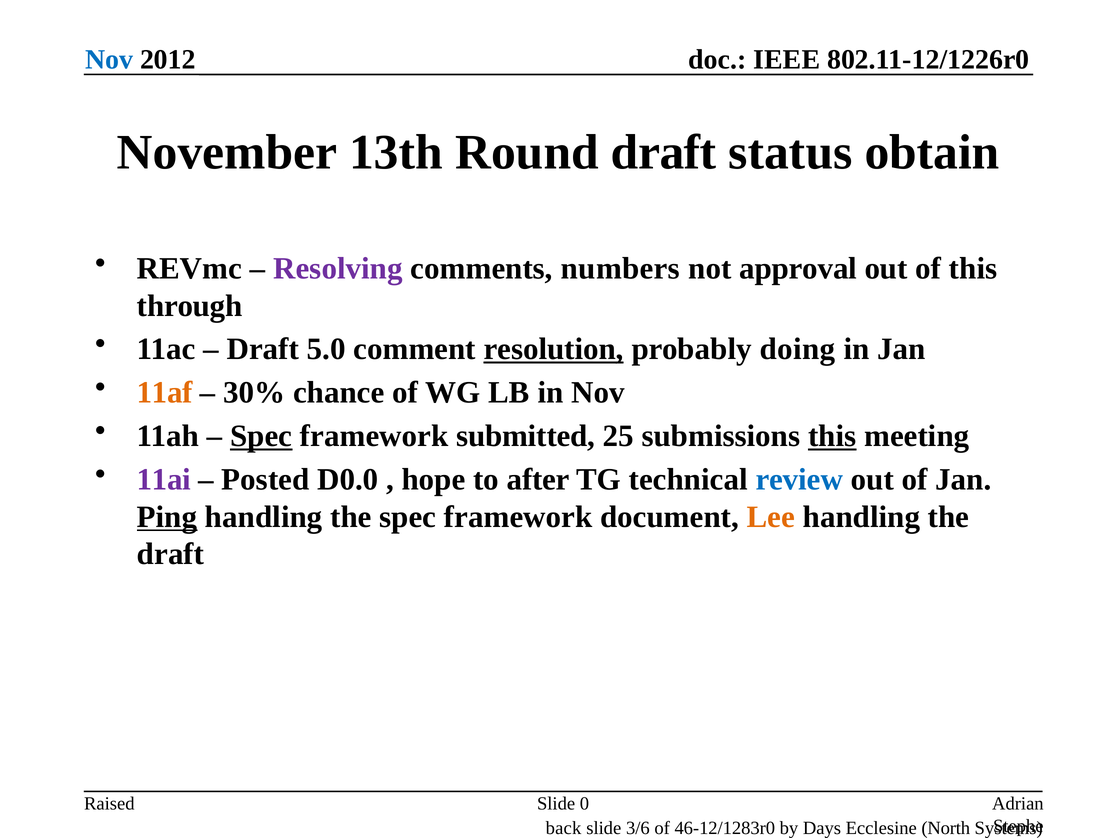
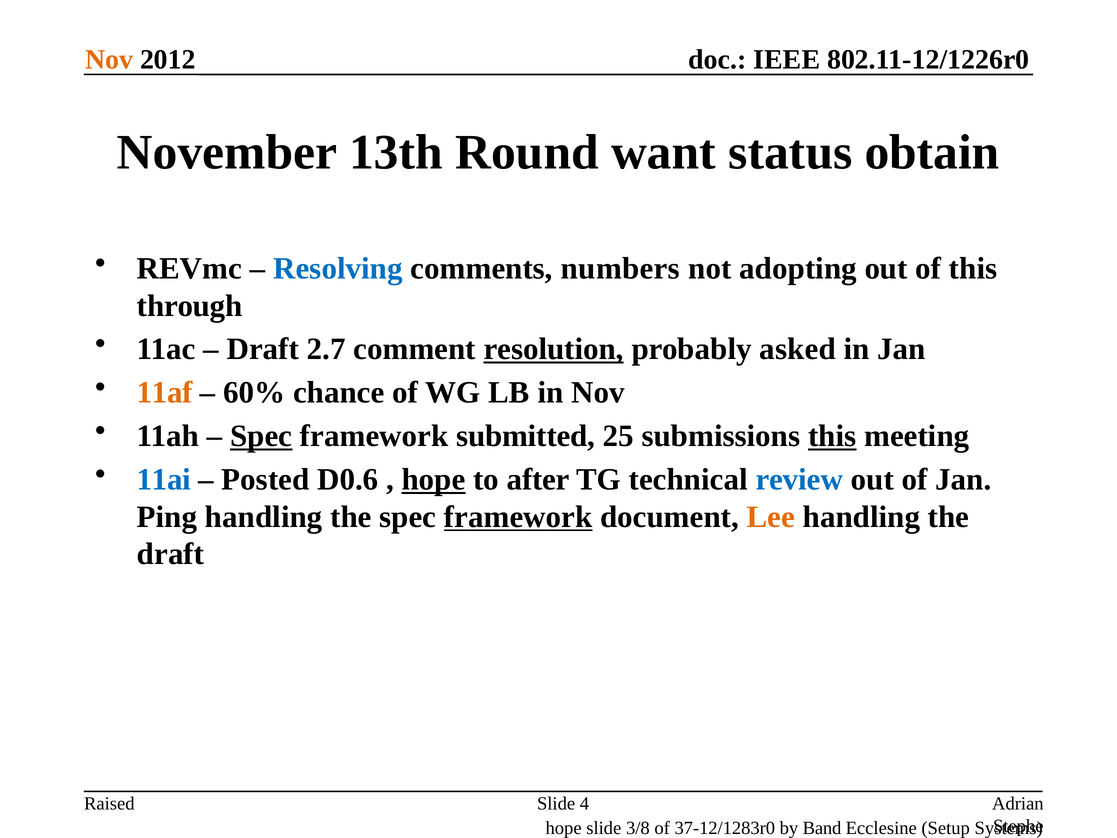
Nov at (109, 60) colour: blue -> orange
Round draft: draft -> want
Resolving colour: purple -> blue
approval: approval -> adopting
5.0: 5.0 -> 2.7
doing: doing -> asked
30%: 30% -> 60%
11ai colour: purple -> blue
D0.0: D0.0 -> D0.6
hope at (434, 479) underline: none -> present
Ping underline: present -> none
framework at (518, 517) underline: none -> present
0: 0 -> 4
back at (563, 828): back -> hope
3/6: 3/6 -> 3/8
46-12/1283r0: 46-12/1283r0 -> 37-12/1283r0
Days: Days -> Band
North: North -> Setup
